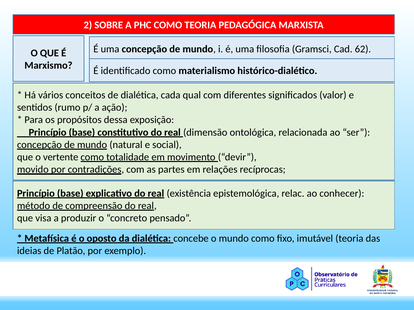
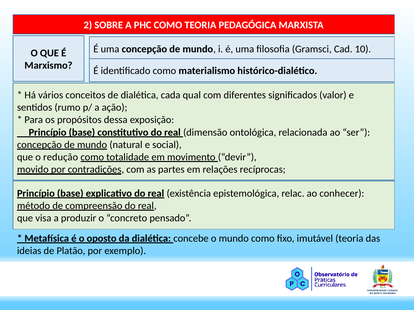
62: 62 -> 10
vertente: vertente -> redução
